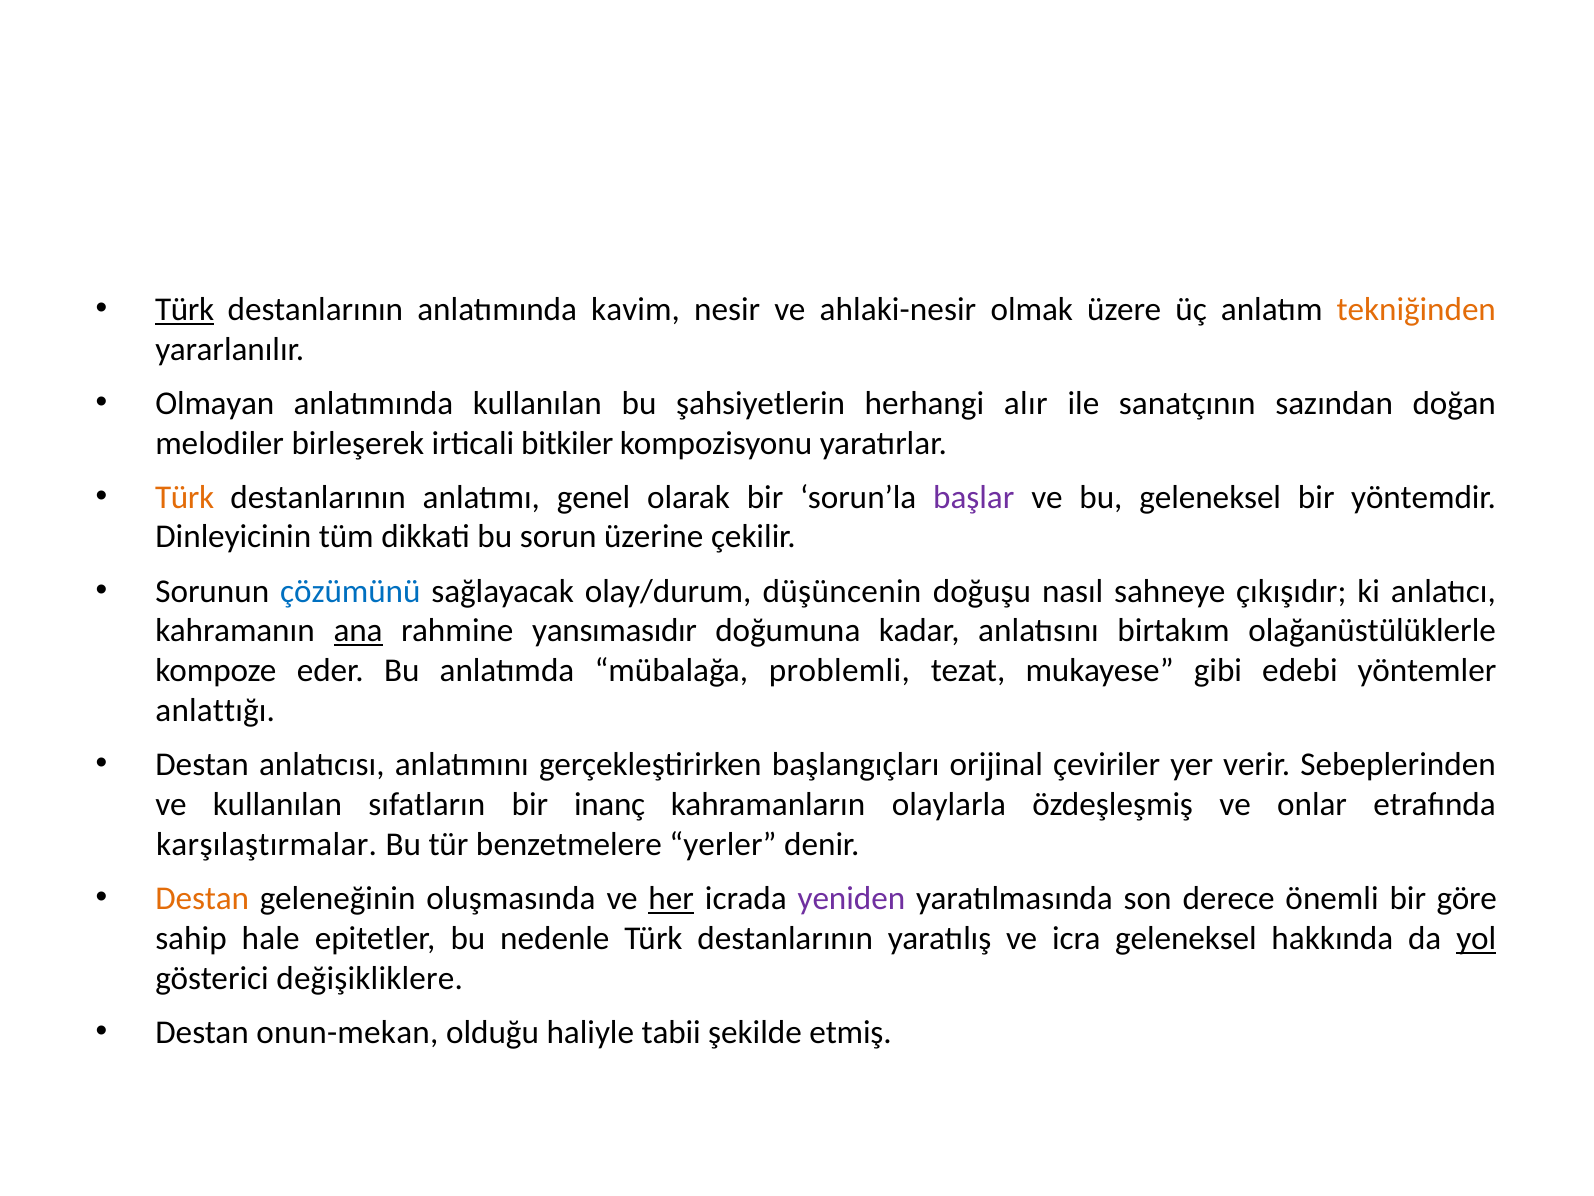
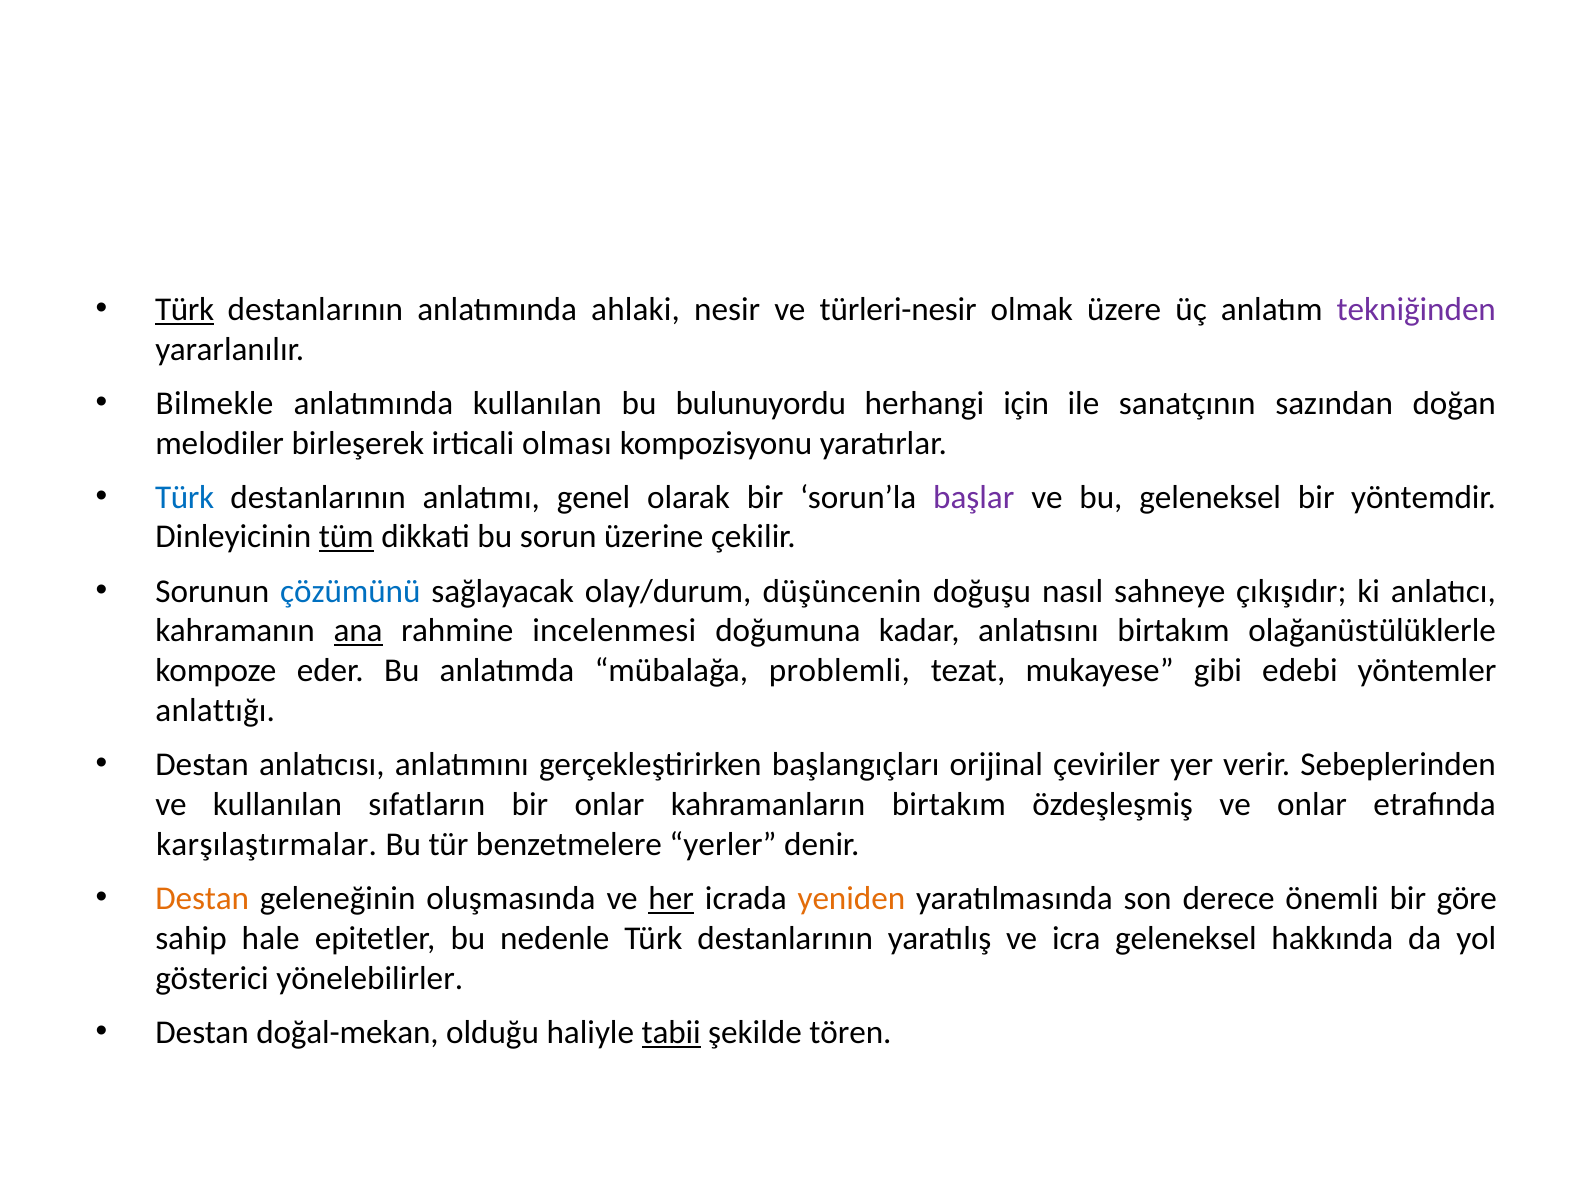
kavim: kavim -> ahlaki
ahlaki-nesir: ahlaki-nesir -> türleri-nesir
tekniğinden colour: orange -> purple
Olmayan: Olmayan -> Bilmekle
şahsiyetlerin: şahsiyetlerin -> bulunuyordu
alır: alır -> için
bitkiler: bitkiler -> olması
Türk at (185, 497) colour: orange -> blue
tüm underline: none -> present
yansımasıdır: yansımasıdır -> incelenmesi
bir inanç: inanç -> onlar
kahramanların olaylarla: olaylarla -> birtakım
yeniden colour: purple -> orange
yol underline: present -> none
değişikliklere: değişikliklere -> yönelebilirler
onun-mekan: onun-mekan -> doğal-mekan
tabii underline: none -> present
etmiş: etmiş -> tören
